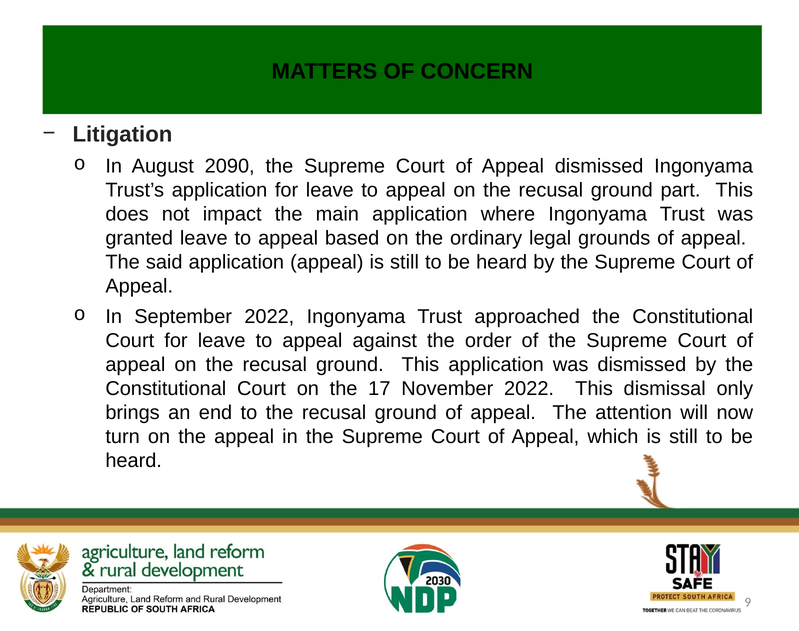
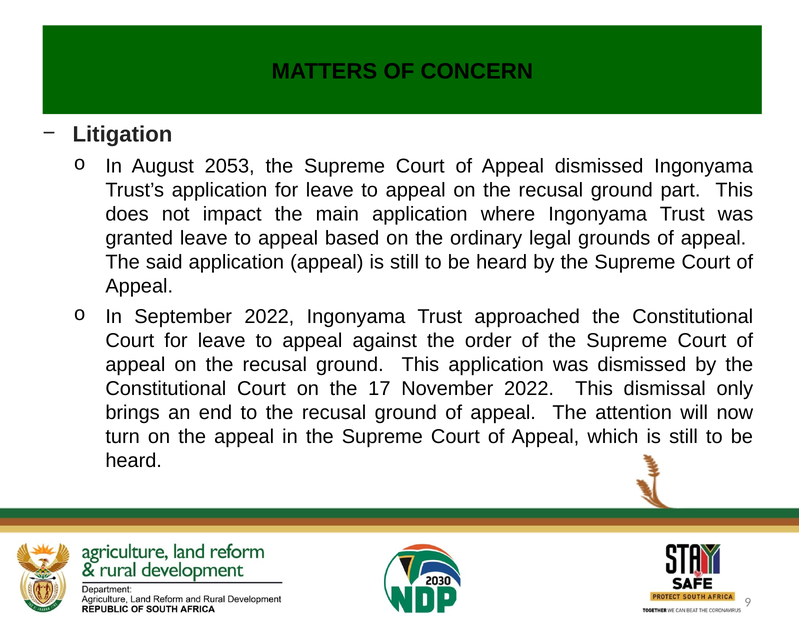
2090: 2090 -> 2053
